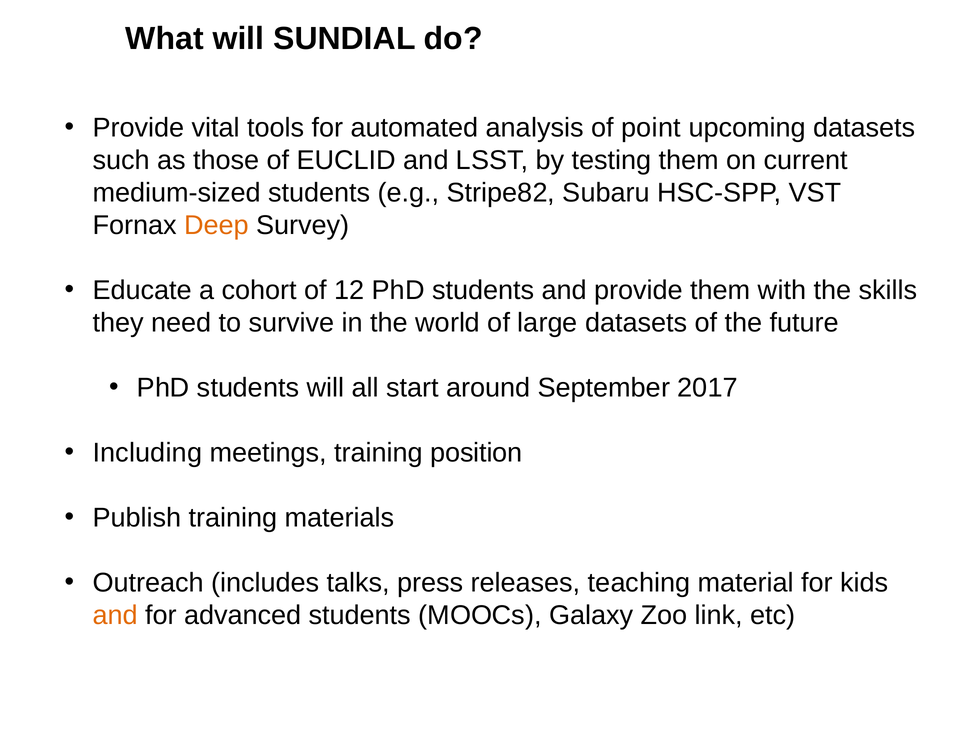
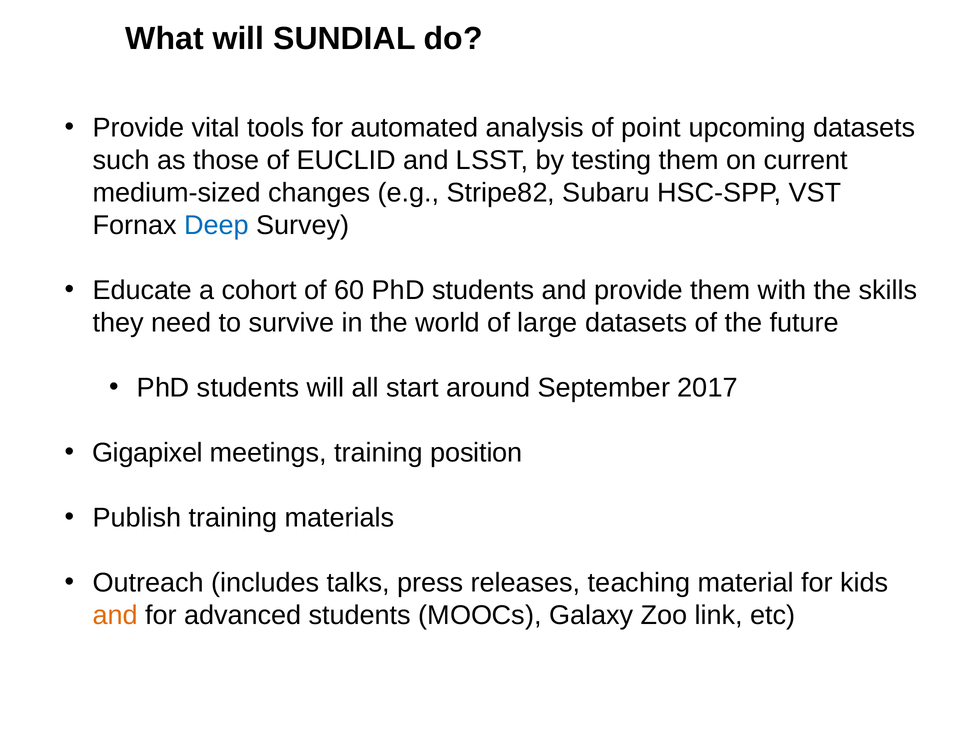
medium-sized students: students -> changes
Deep colour: orange -> blue
12: 12 -> 60
Including: Including -> Gigapixel
